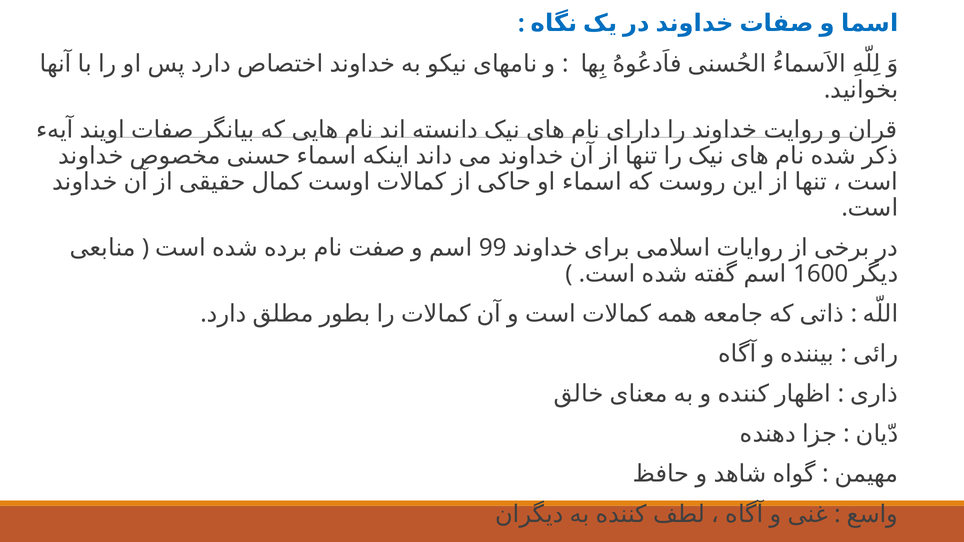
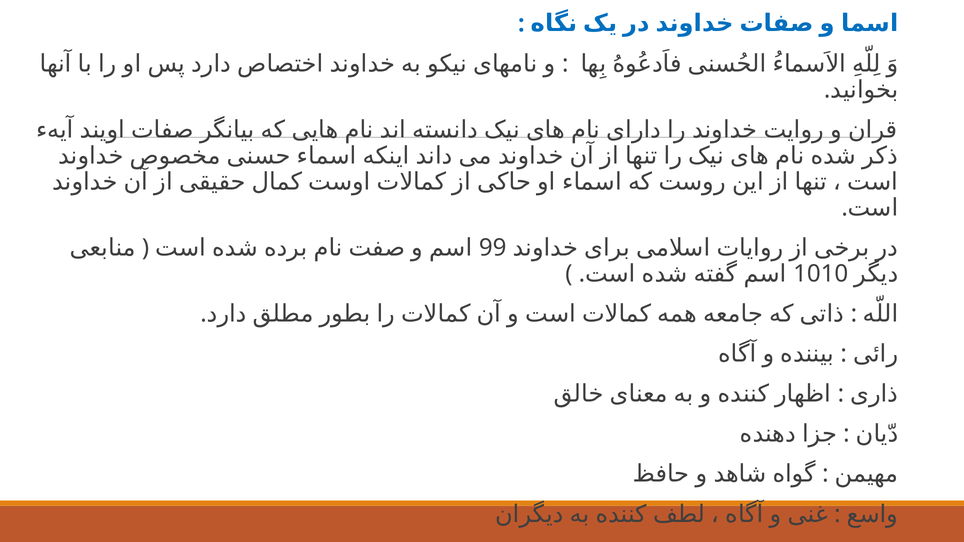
1600: 1600 -> 1010
